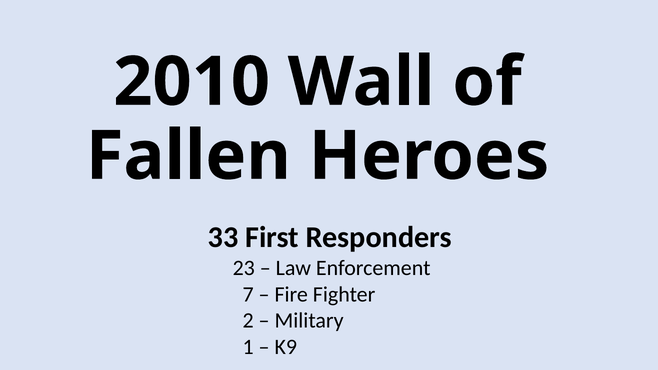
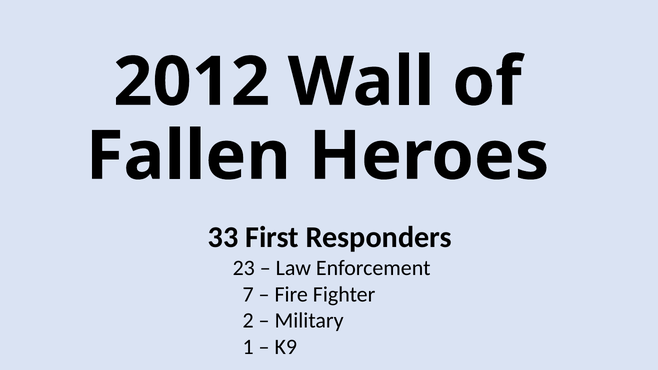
2010: 2010 -> 2012
